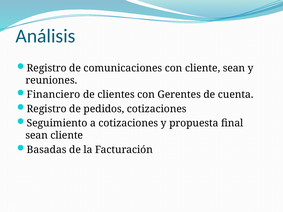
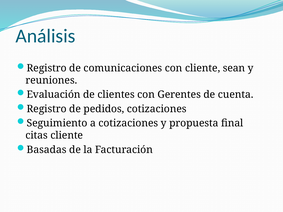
Financiero: Financiero -> Evaluación
sean at (37, 136): sean -> citas
